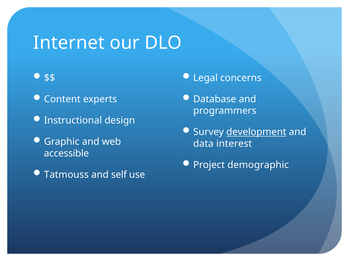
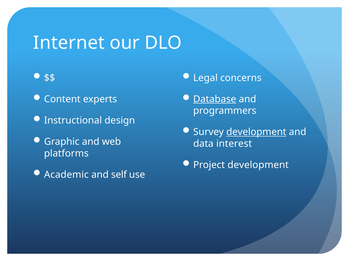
Database underline: none -> present
accessible: accessible -> platforms
Project demographic: demographic -> development
Tatmouss: Tatmouss -> Academic
